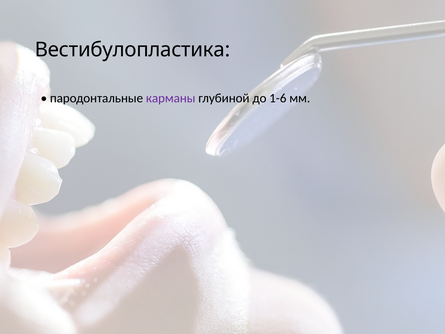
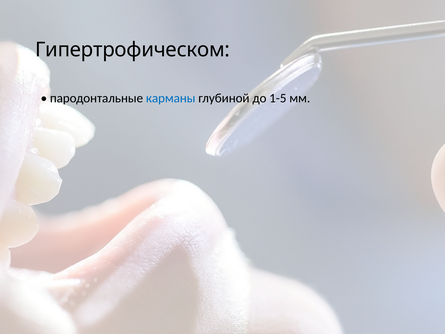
Вестибулопластика: Вестибулопластика -> Гипертрофическом
карманы colour: purple -> blue
1-6: 1-6 -> 1-5
